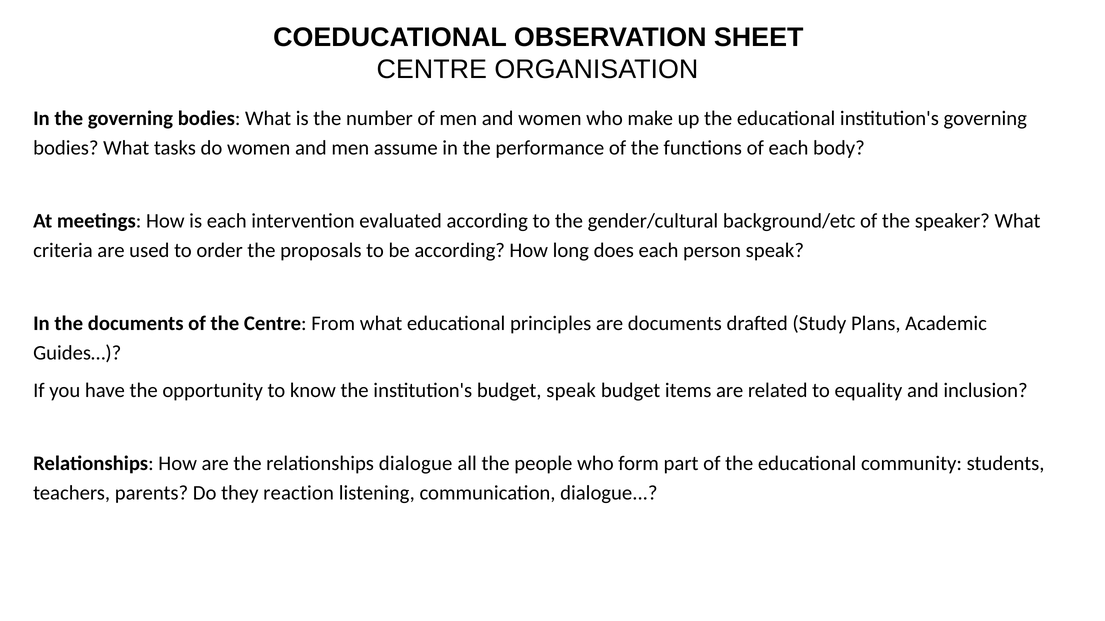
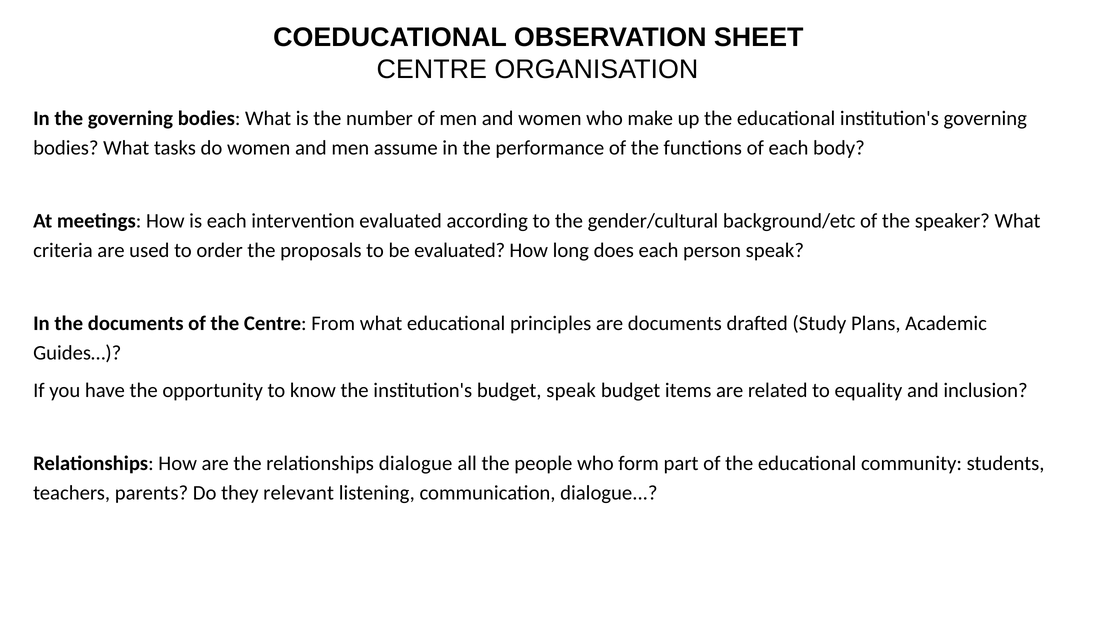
be according: according -> evaluated
reaction: reaction -> relevant
